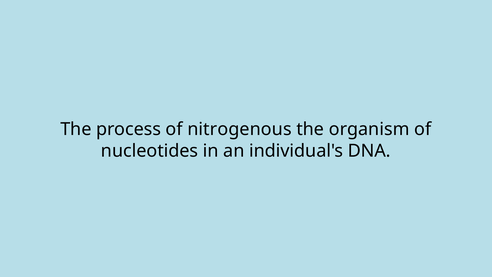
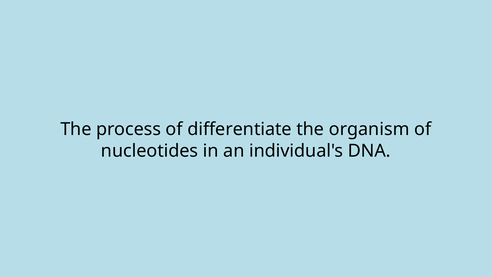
nitrogenous: nitrogenous -> differentiate
